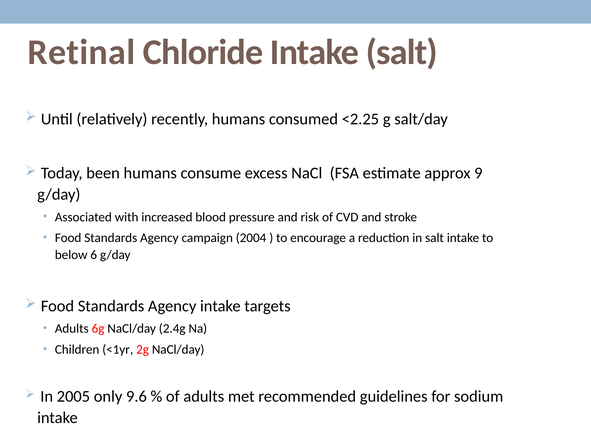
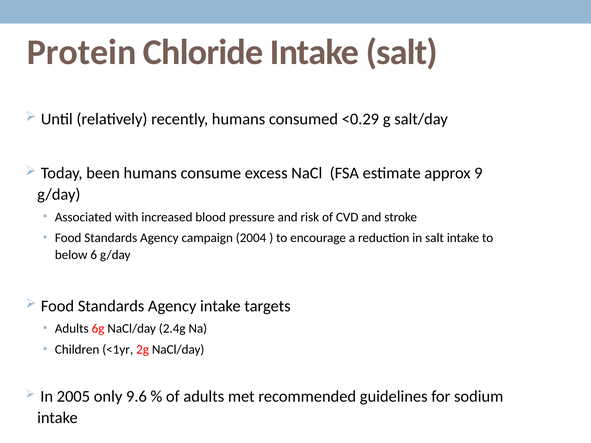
Retinal: Retinal -> Protein
<2.25: <2.25 -> <0.29
